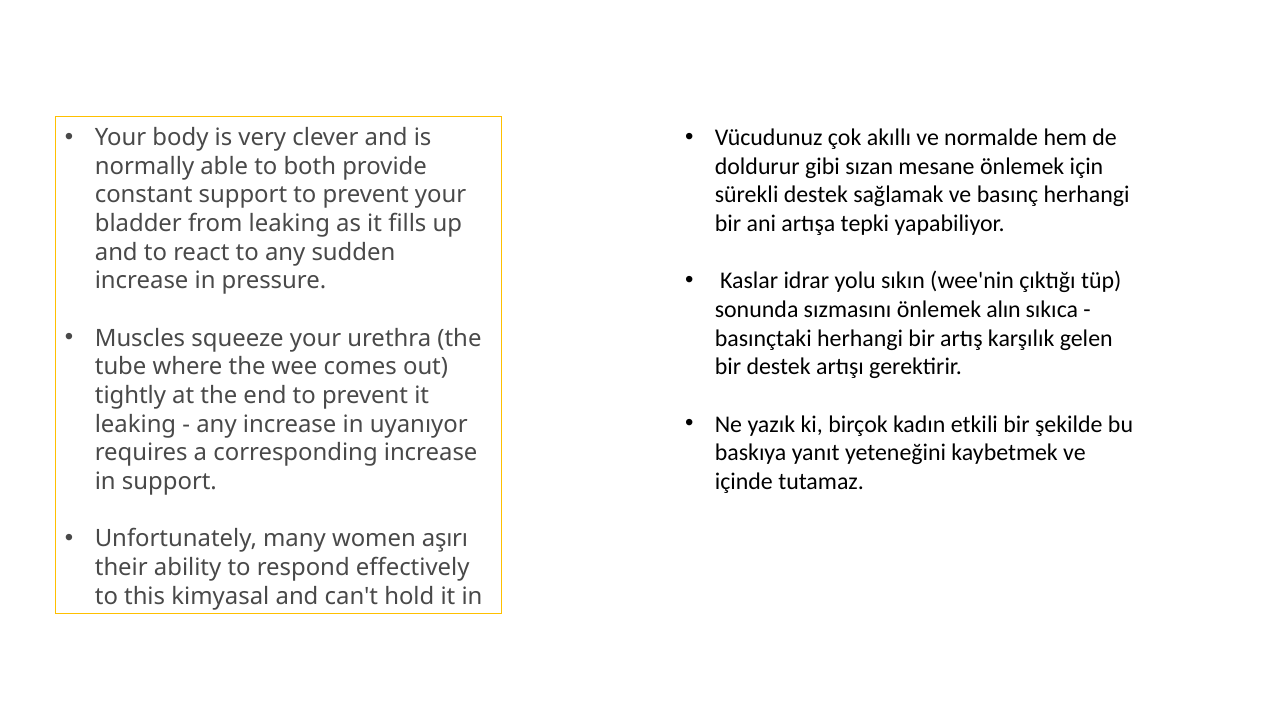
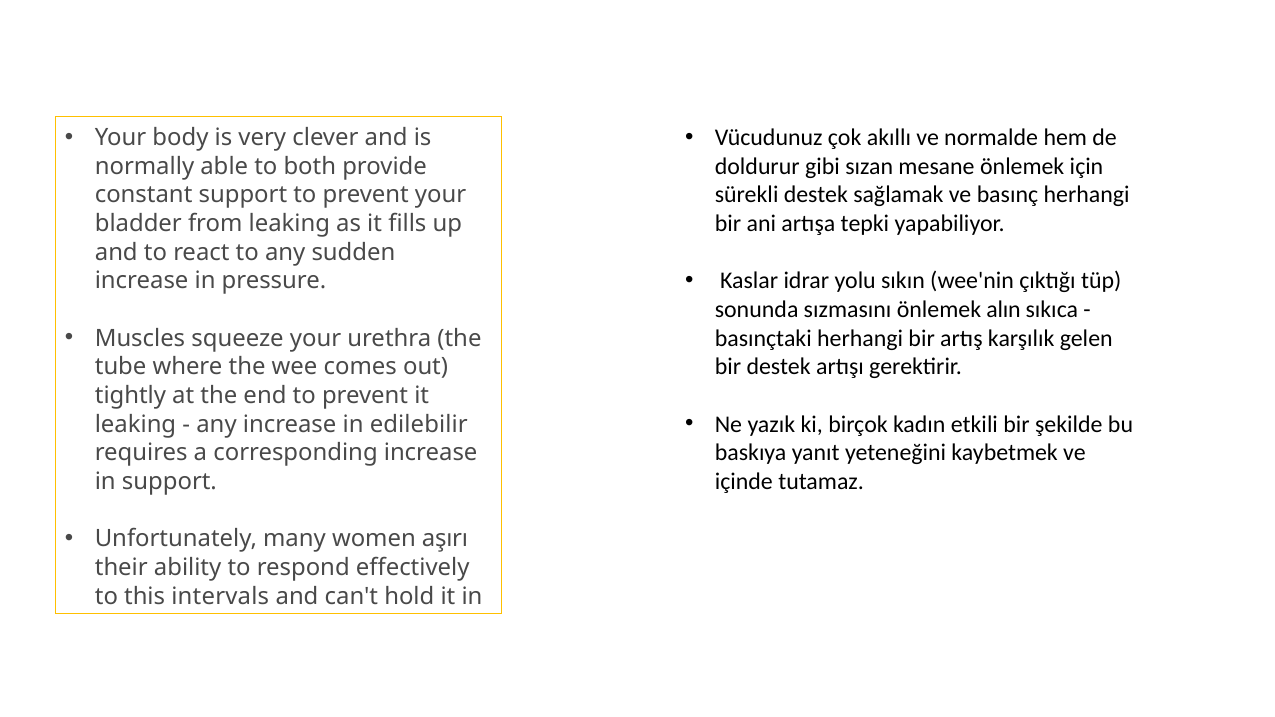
uyanıyor: uyanıyor -> edilebilir
kimyasal: kimyasal -> intervals
